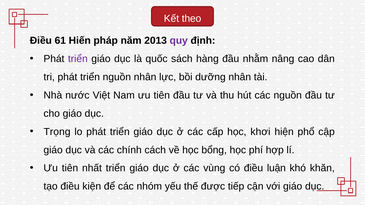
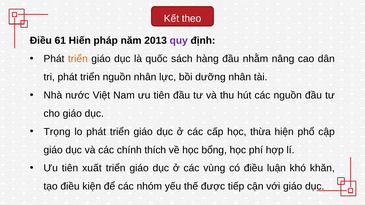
triển at (78, 59) colour: purple -> orange
khơi: khơi -> thừa
cách: cách -> thích
nhất: nhất -> xuất
